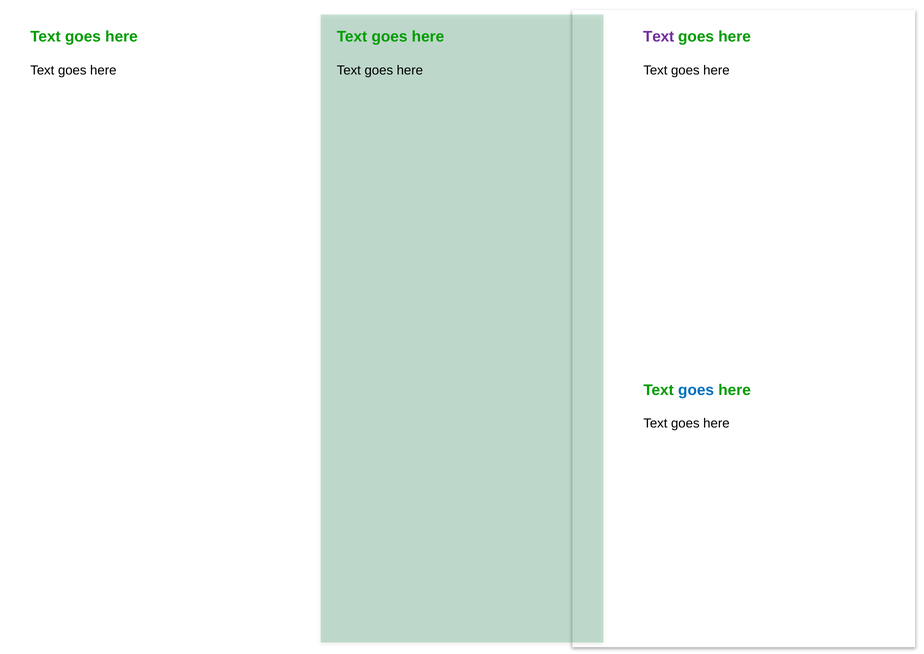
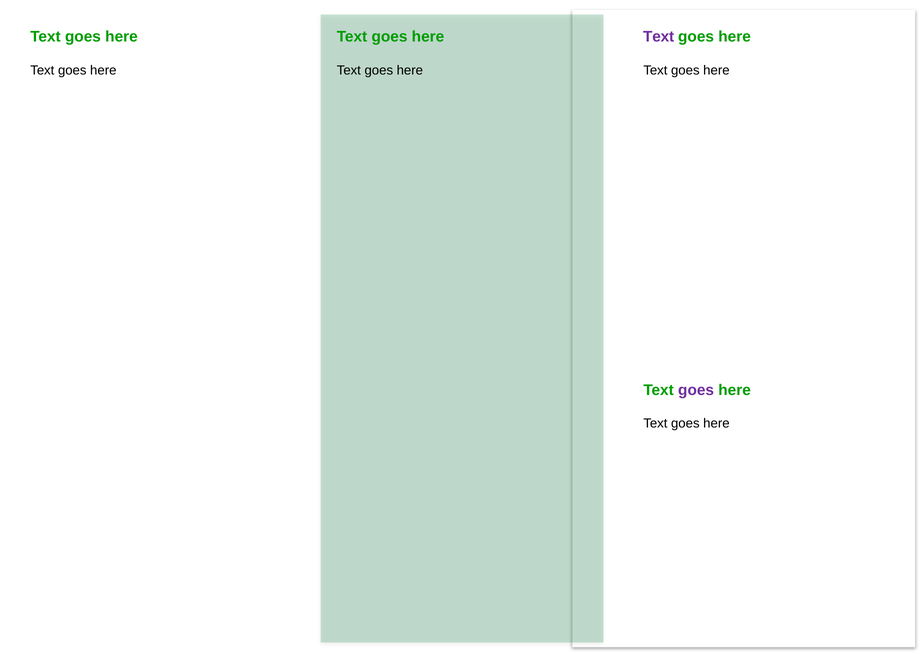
goes at (696, 390) colour: blue -> purple
